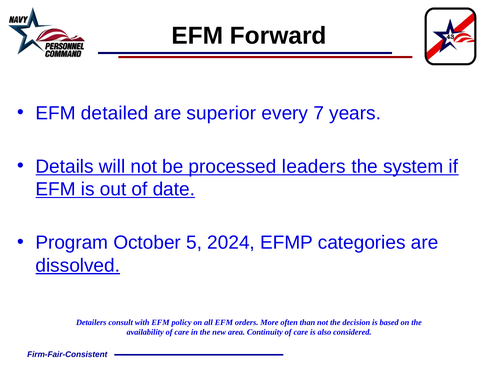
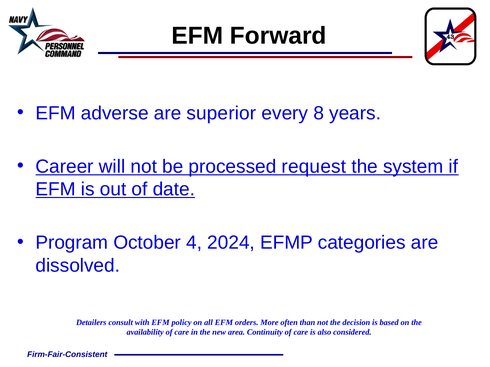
detailed: detailed -> adverse
7: 7 -> 8
Details: Details -> Career
leaders: leaders -> request
5: 5 -> 4
dissolved underline: present -> none
